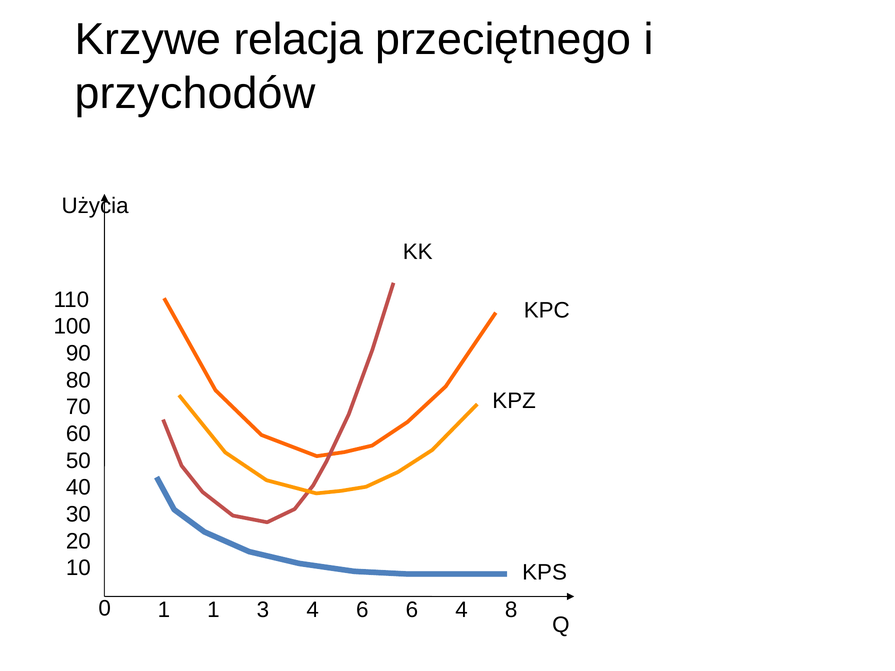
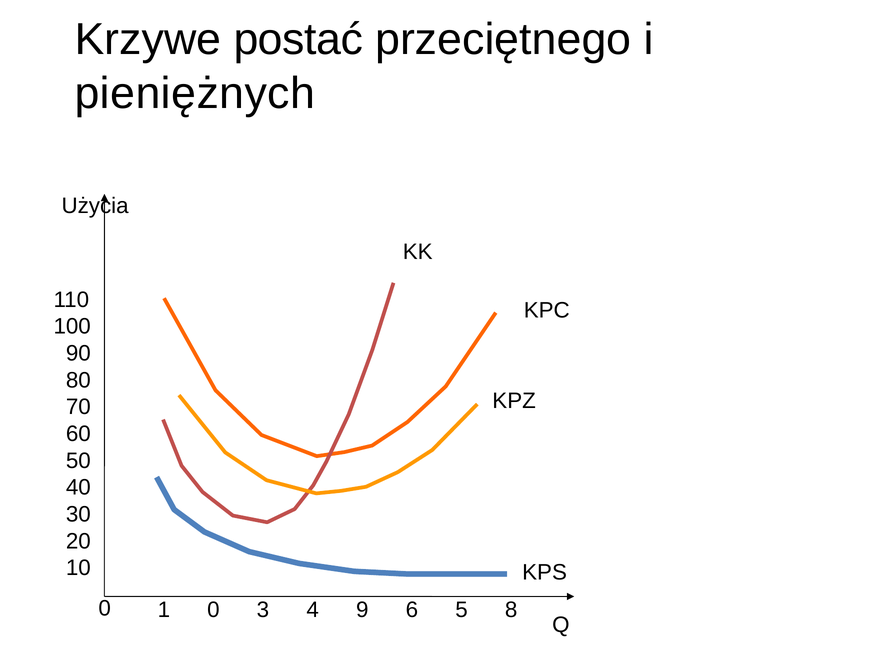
relacja: relacja -> postać
przychodów: przychodów -> pieniężnych
1 1: 1 -> 0
4 6: 6 -> 9
6 4: 4 -> 5
